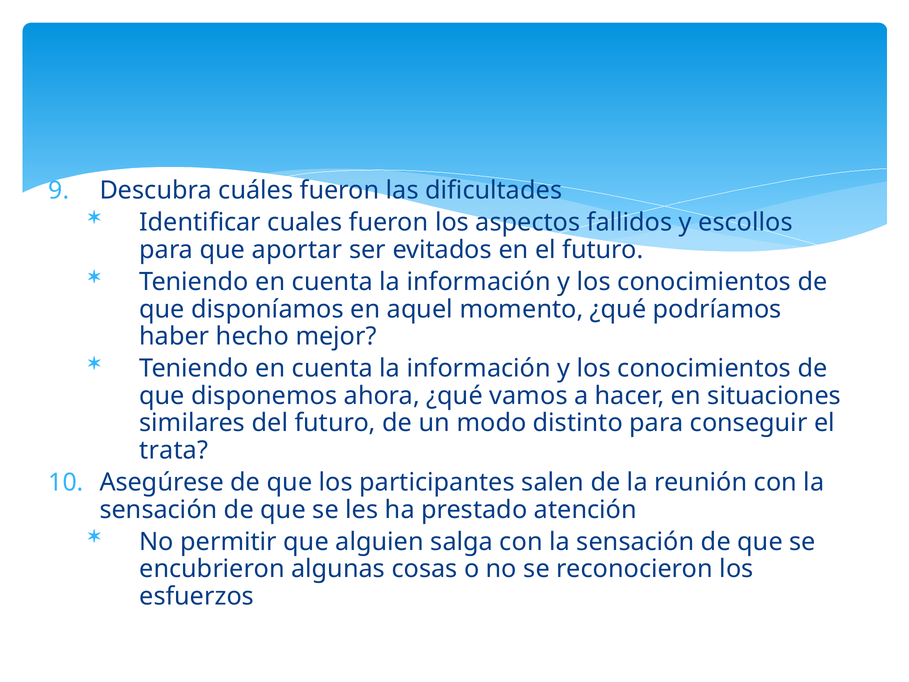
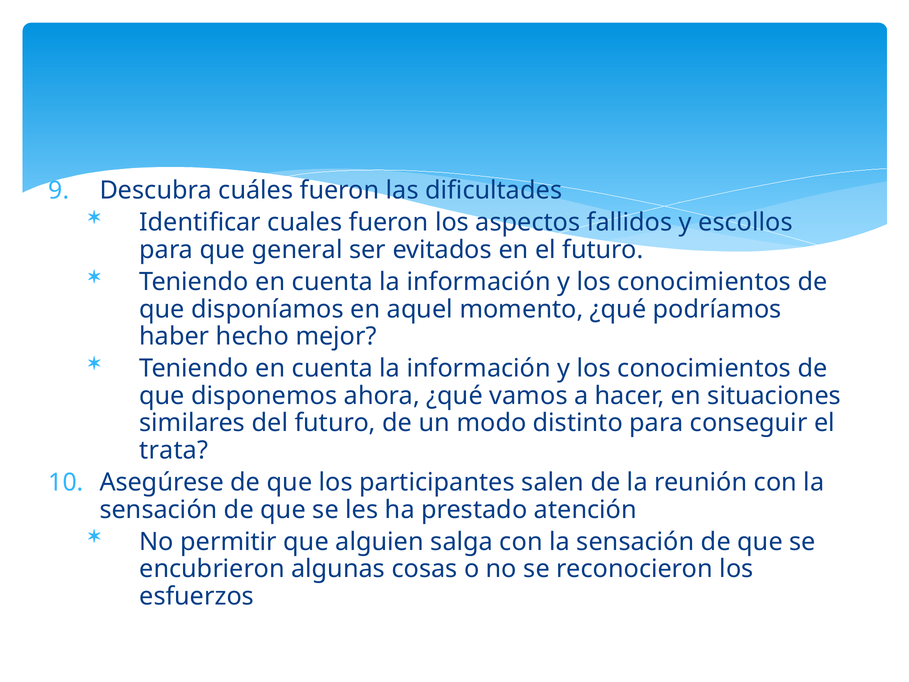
aportar: aportar -> general
